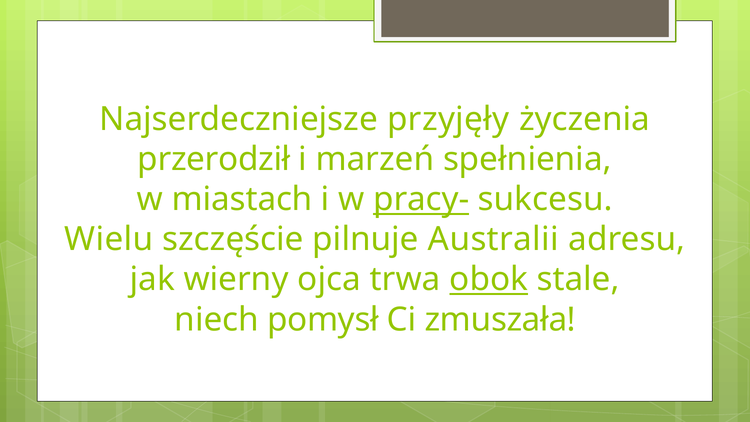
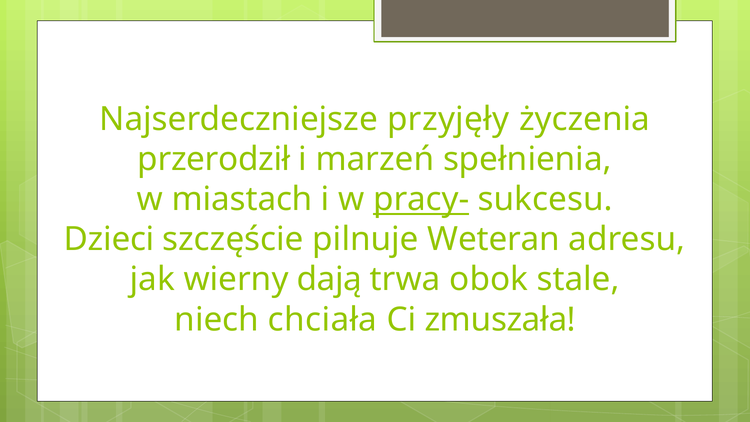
Wielu: Wielu -> Dzieci
Australii: Australii -> Weteran
ojca: ojca -> dają
obok underline: present -> none
pomysł: pomysł -> chciała
